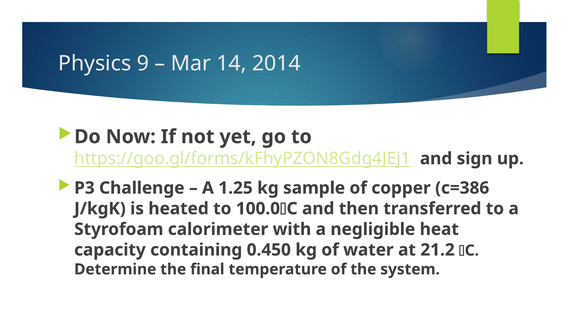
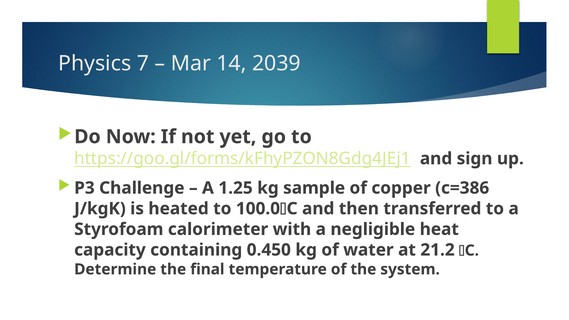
9: 9 -> 7
2014: 2014 -> 2039
